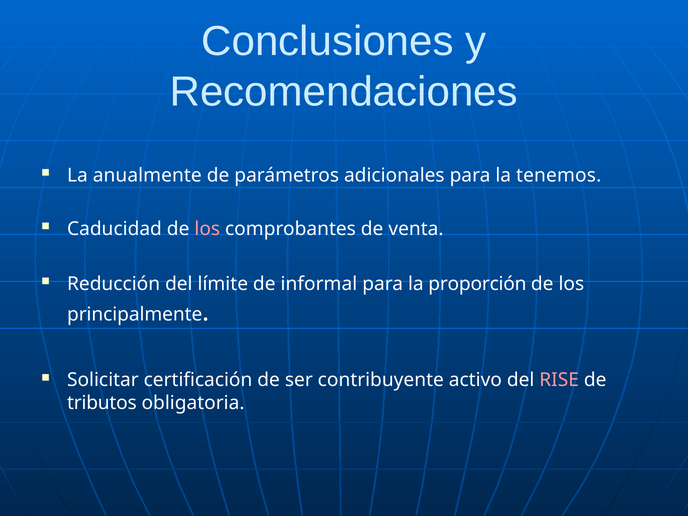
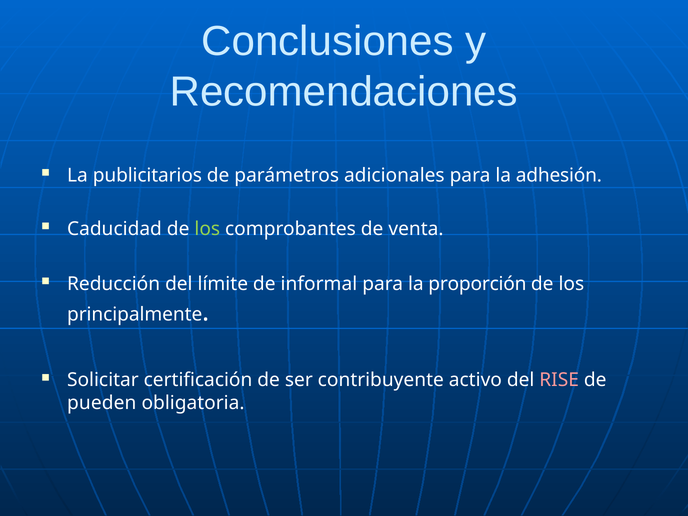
anualmente: anualmente -> publicitarios
tenemos: tenemos -> adhesión
los at (207, 229) colour: pink -> light green
tributos: tributos -> pueden
